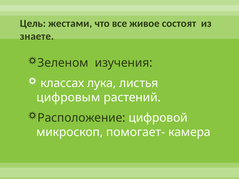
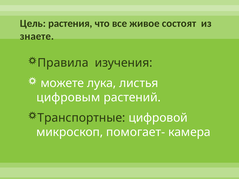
жестами: жестами -> растения
Зеленом: Зеленом -> Правила
классах: классах -> можете
Расположение: Расположение -> Транспортные
